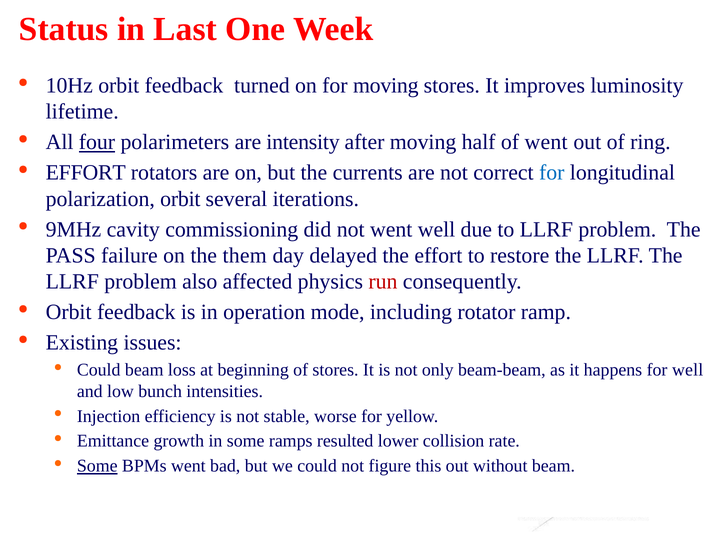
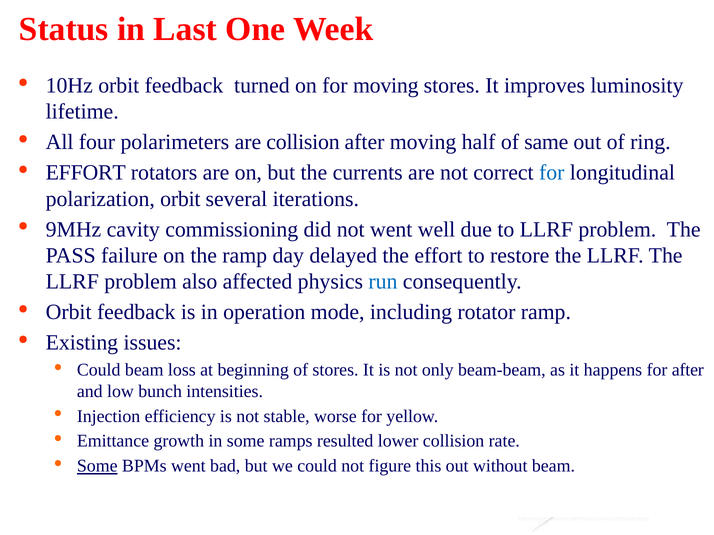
four underline: present -> none
are intensity: intensity -> collision
of went: went -> same
the them: them -> ramp
run colour: red -> blue
for well: well -> after
